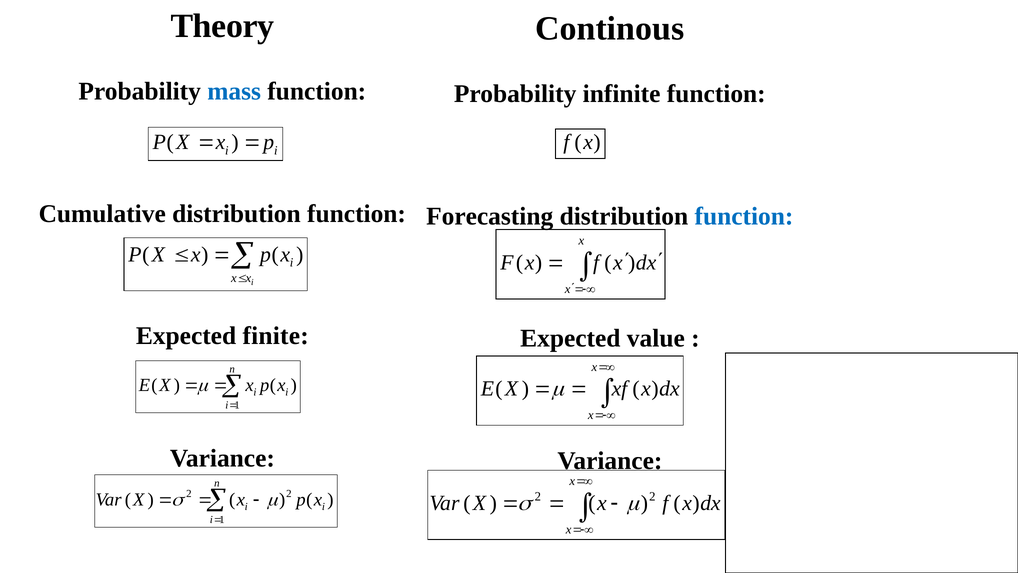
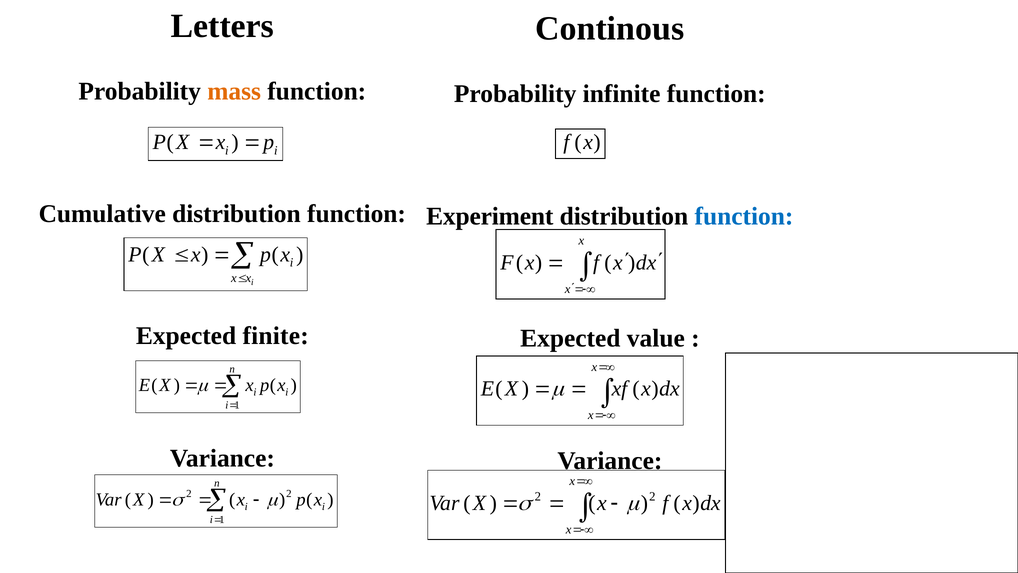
Theory: Theory -> Letters
mass colour: blue -> orange
Forecasting: Forecasting -> Experiment
